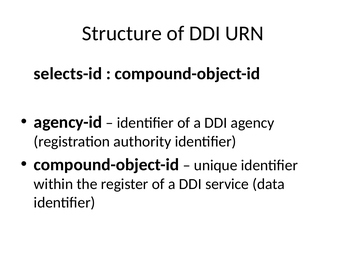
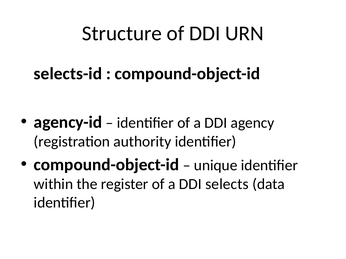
service: service -> selects
